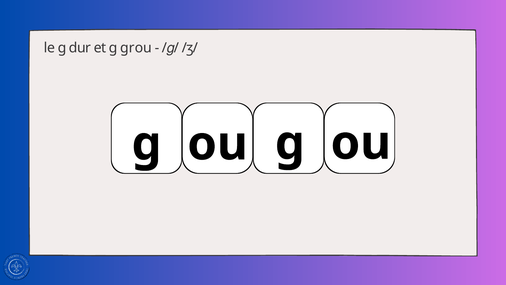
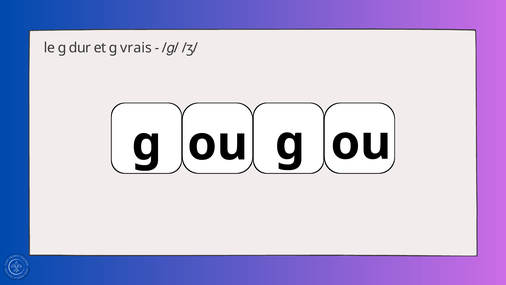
grou: grou -> vrais
